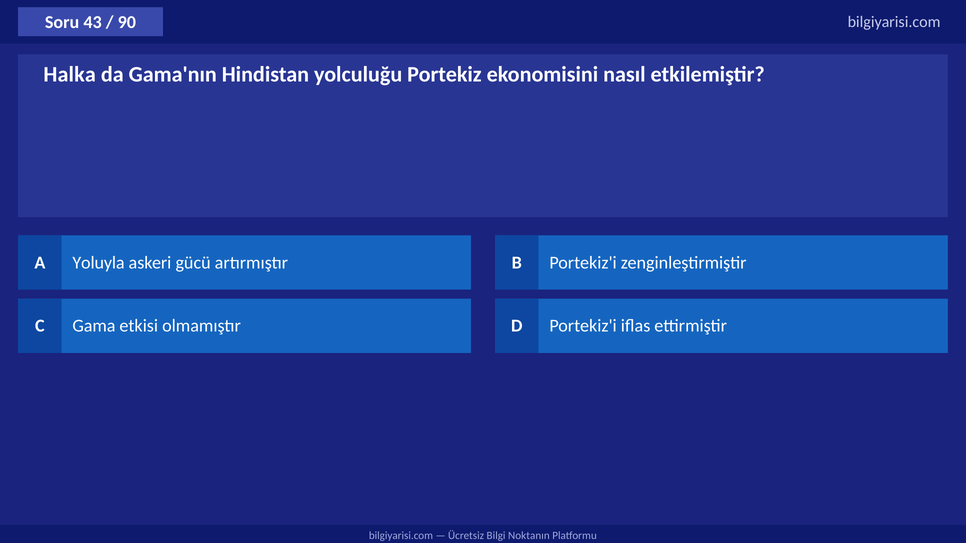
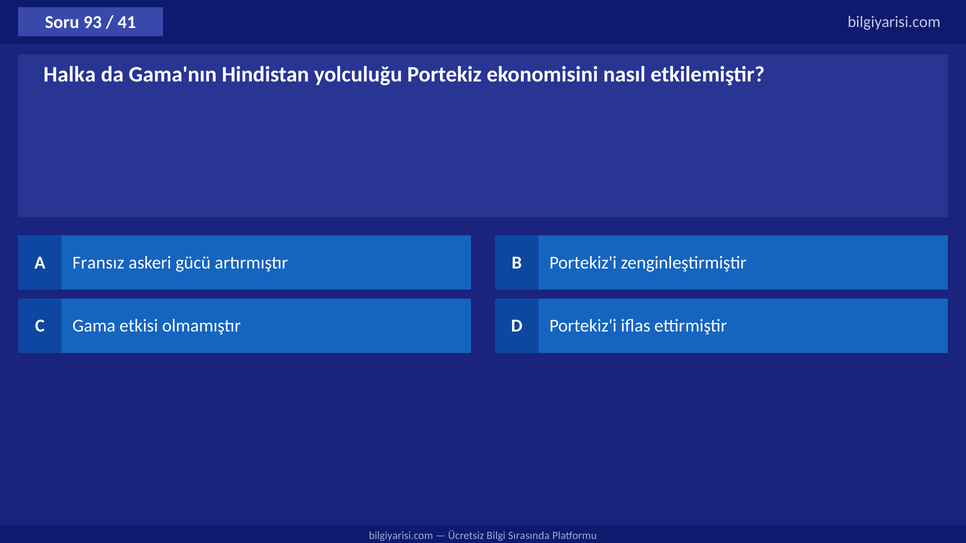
43: 43 -> 93
90: 90 -> 41
Yoluyla: Yoluyla -> Fransız
Noktanın: Noktanın -> Sırasında
